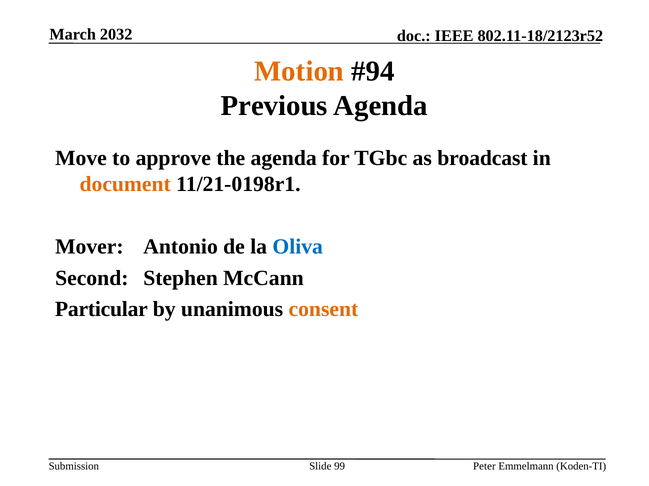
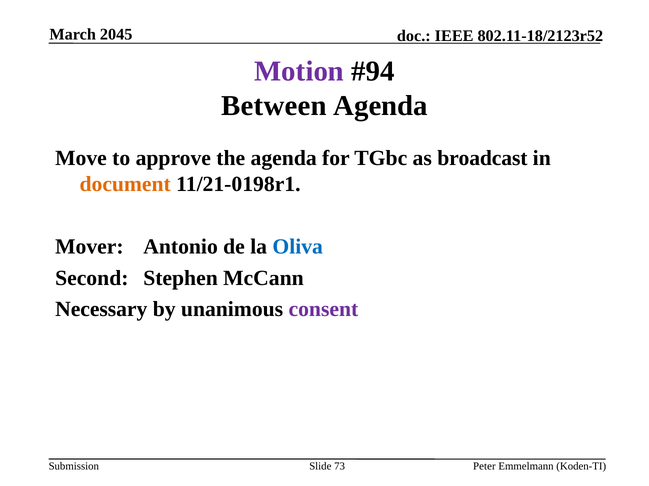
2032: 2032 -> 2045
Motion colour: orange -> purple
Previous: Previous -> Between
Particular: Particular -> Necessary
consent colour: orange -> purple
99: 99 -> 73
